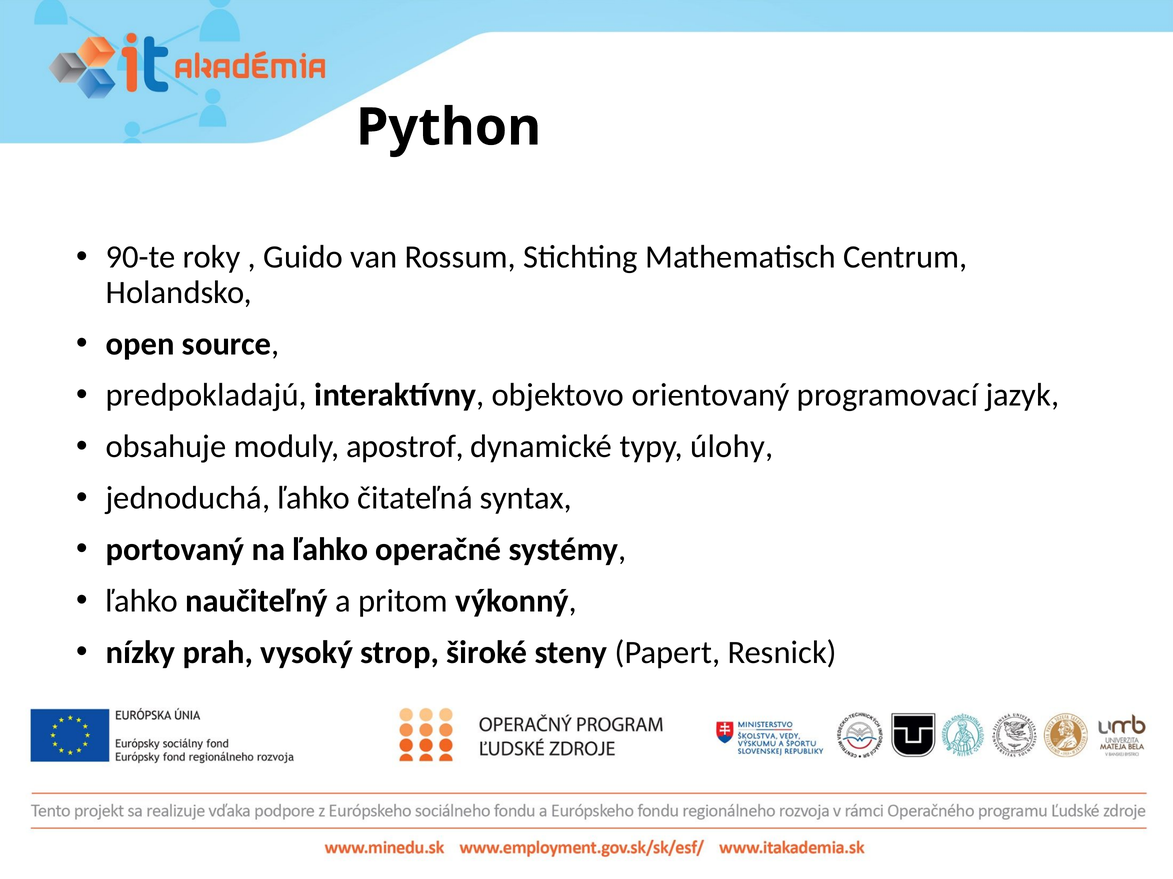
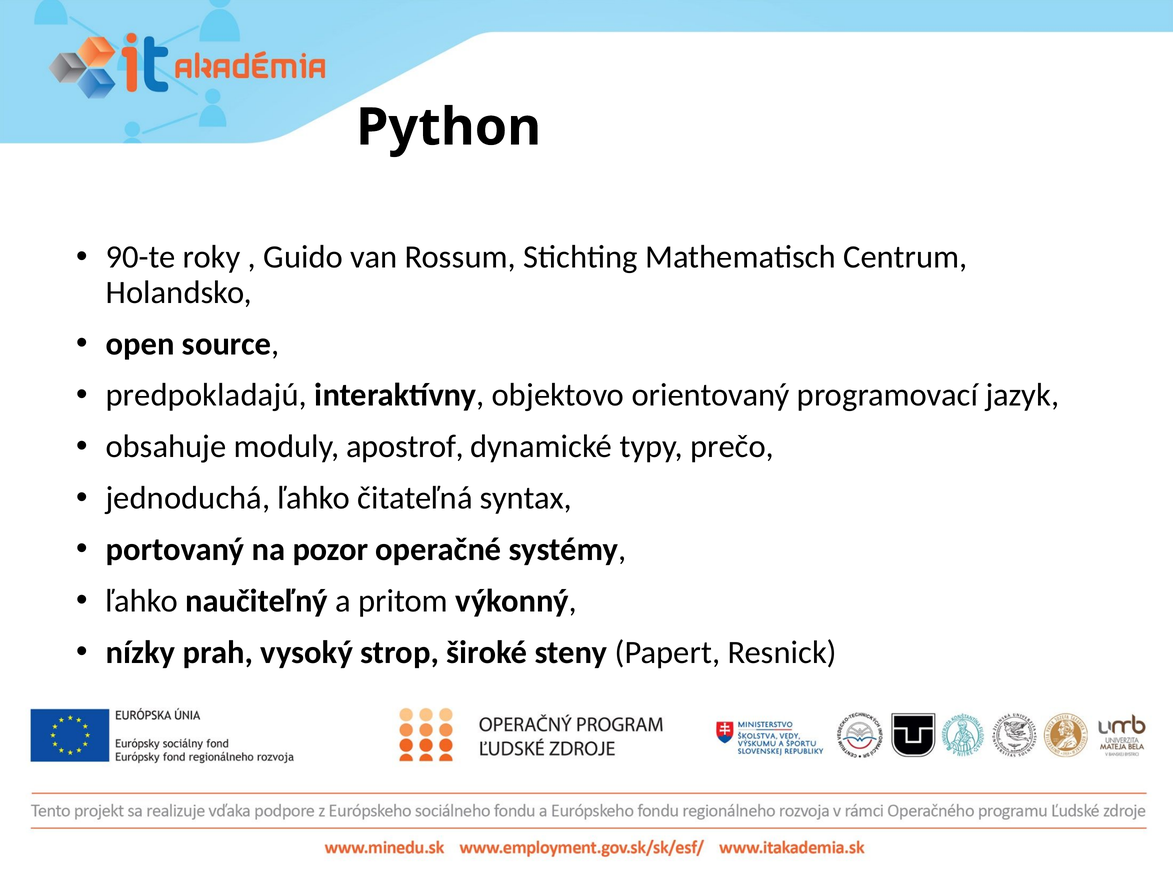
úlohy: úlohy -> prečo
na ľahko: ľahko -> pozor
